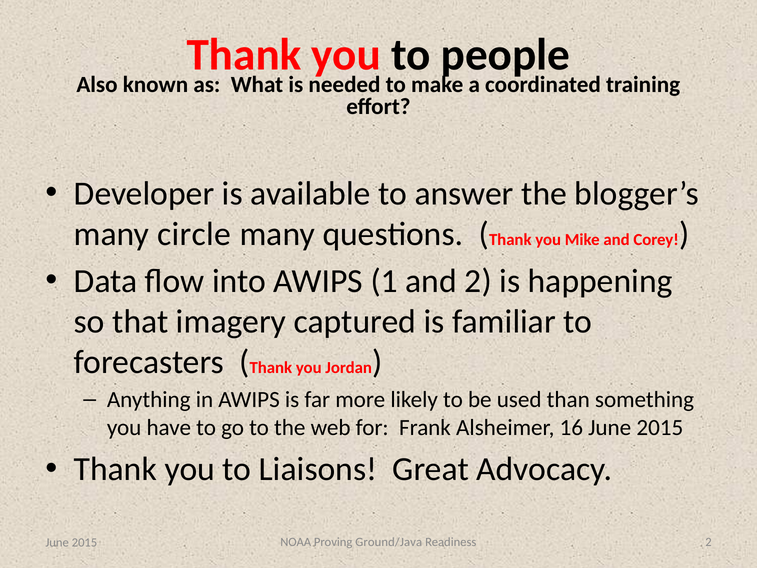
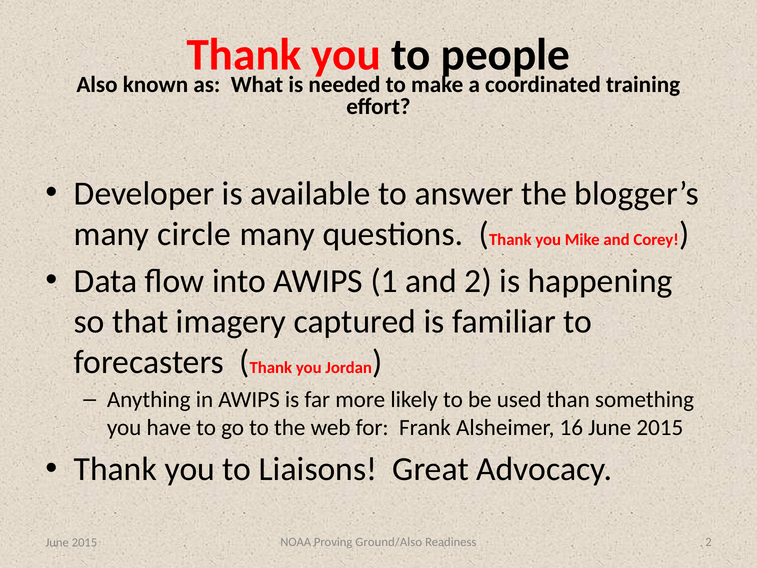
Ground/Java: Ground/Java -> Ground/Also
